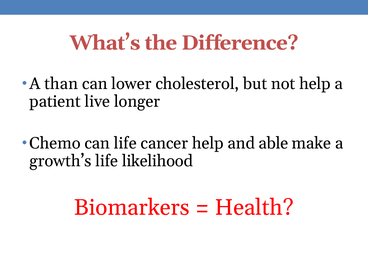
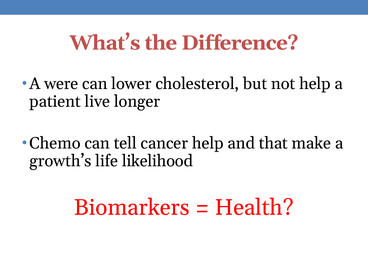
than: than -> were
can life: life -> tell
able: able -> that
